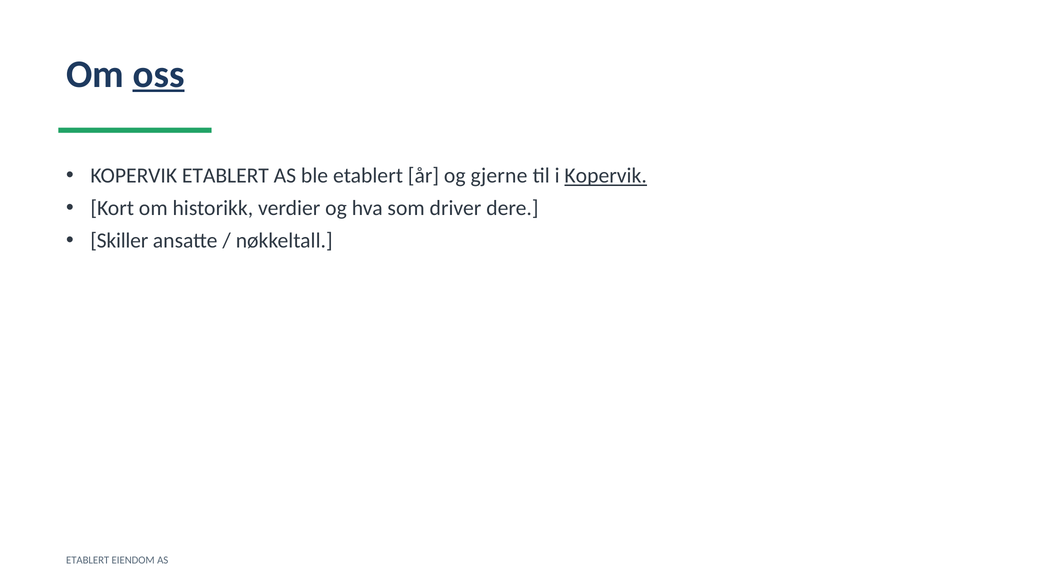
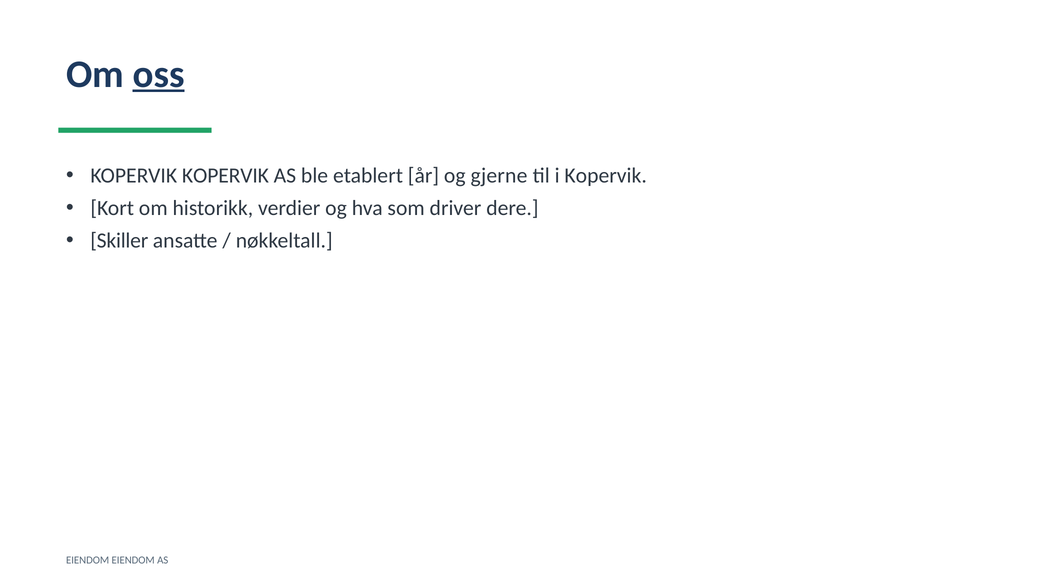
KOPERVIK ETABLERT: ETABLERT -> KOPERVIK
Kopervik at (606, 176) underline: present -> none
ETABLERT at (88, 560): ETABLERT -> EIENDOM
